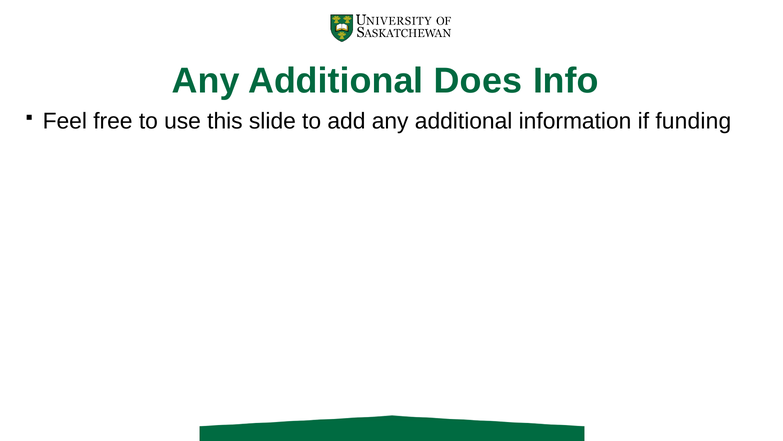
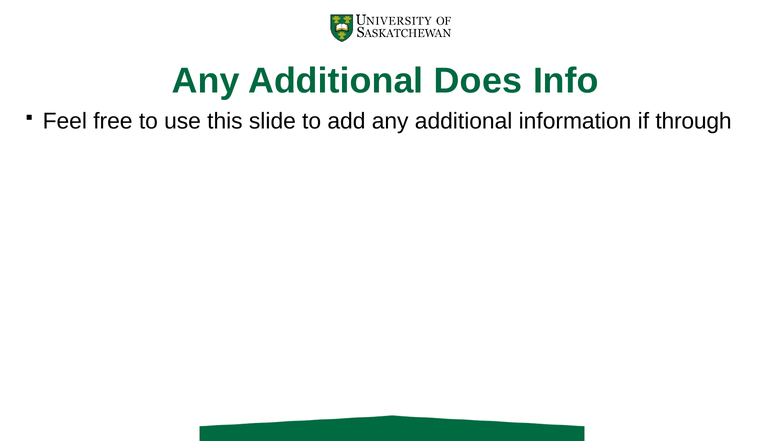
funding: funding -> through
